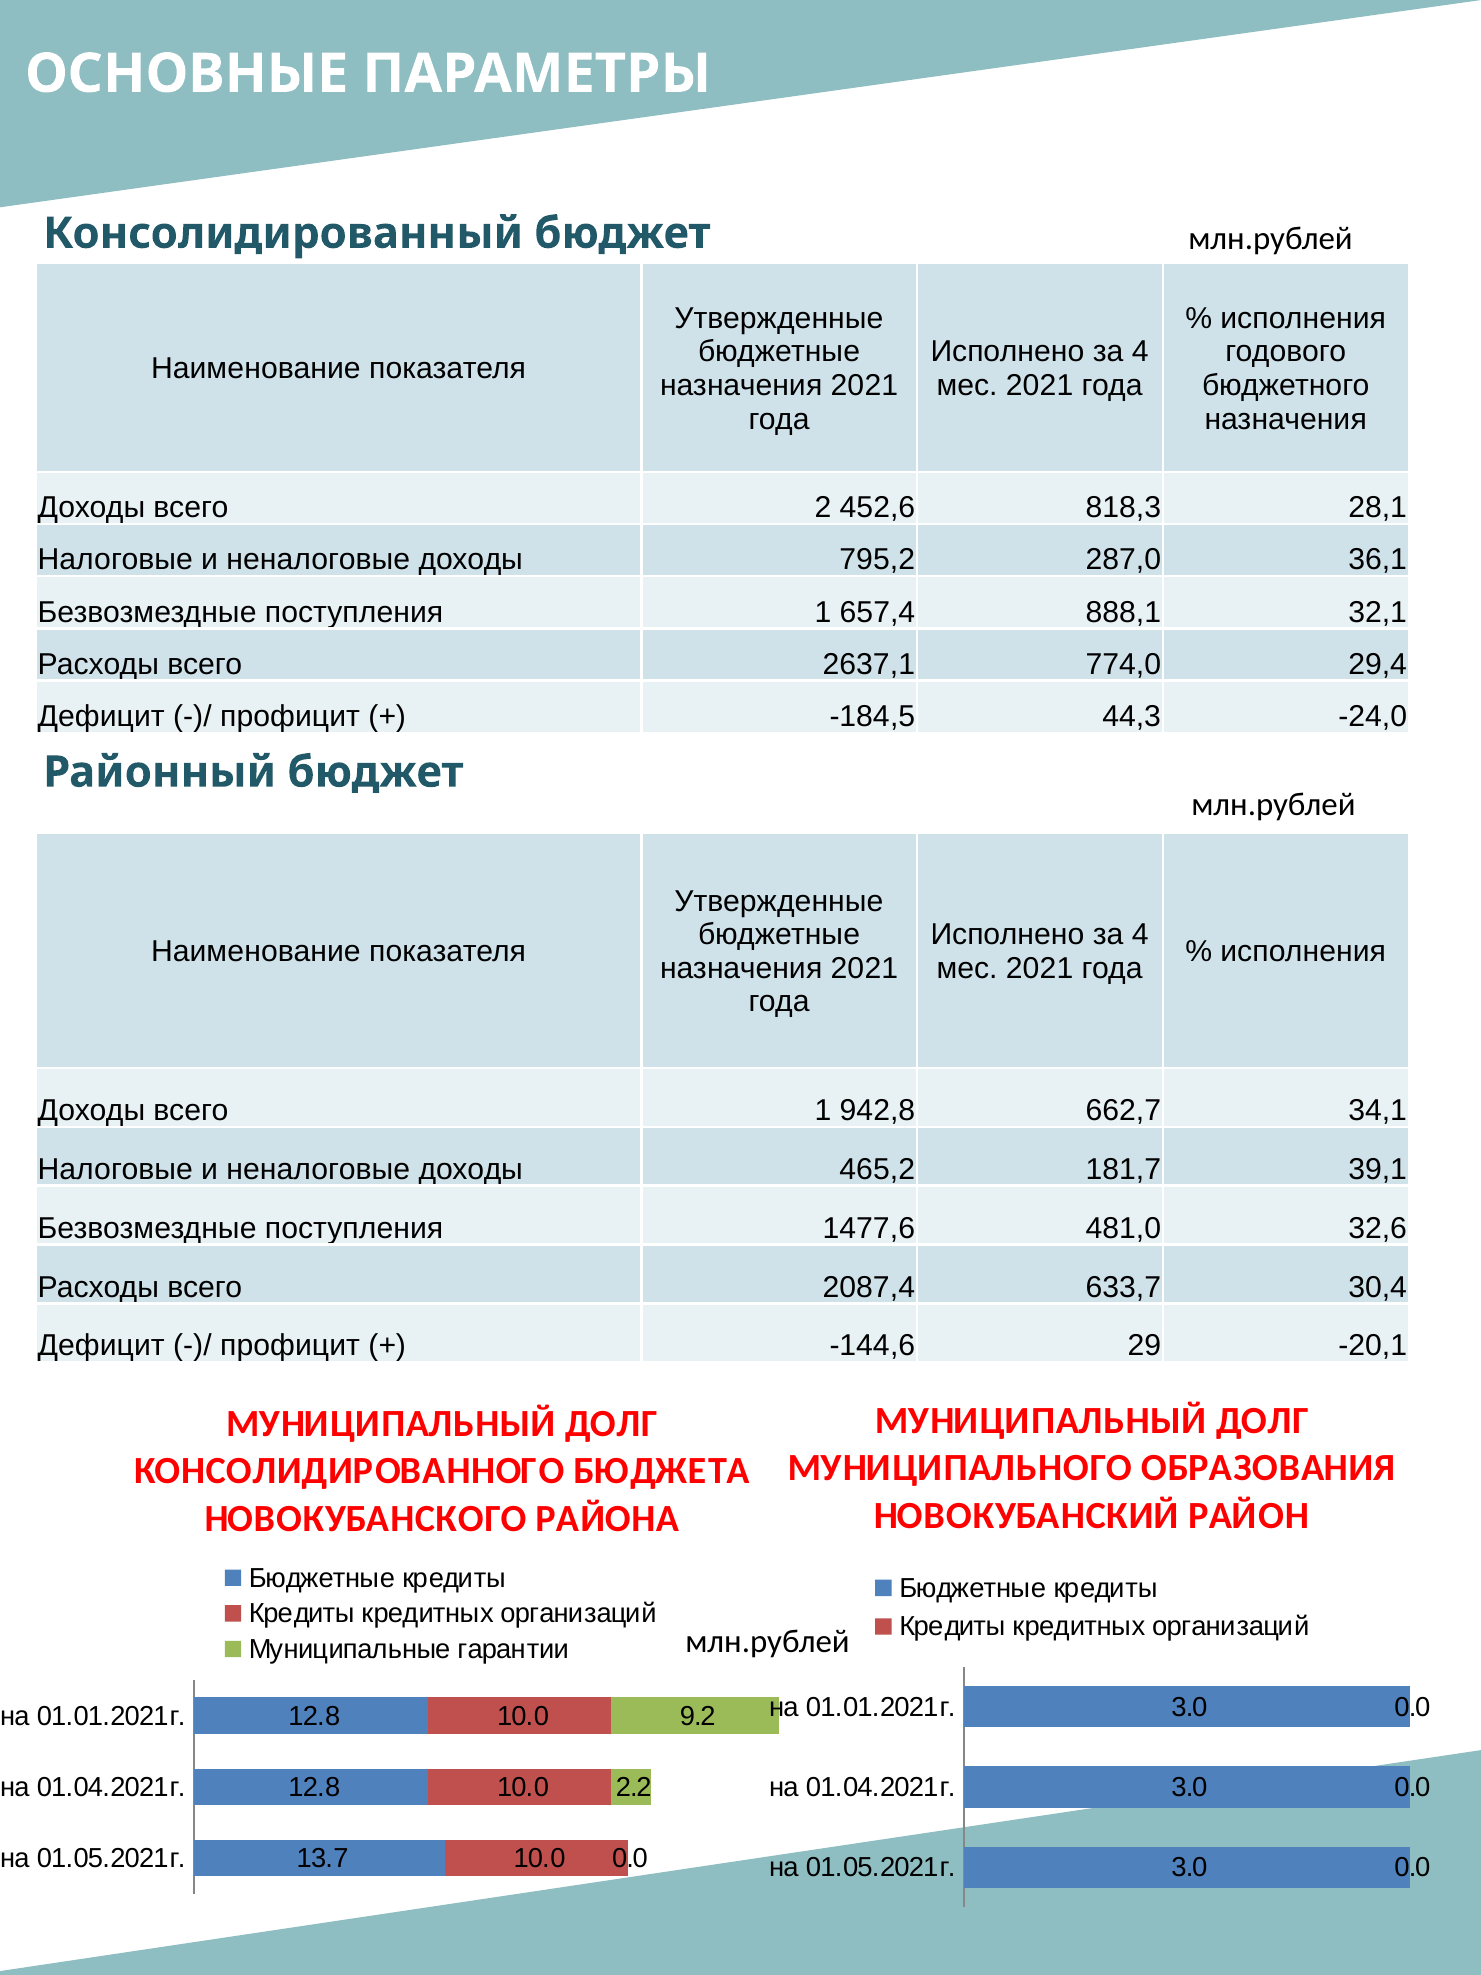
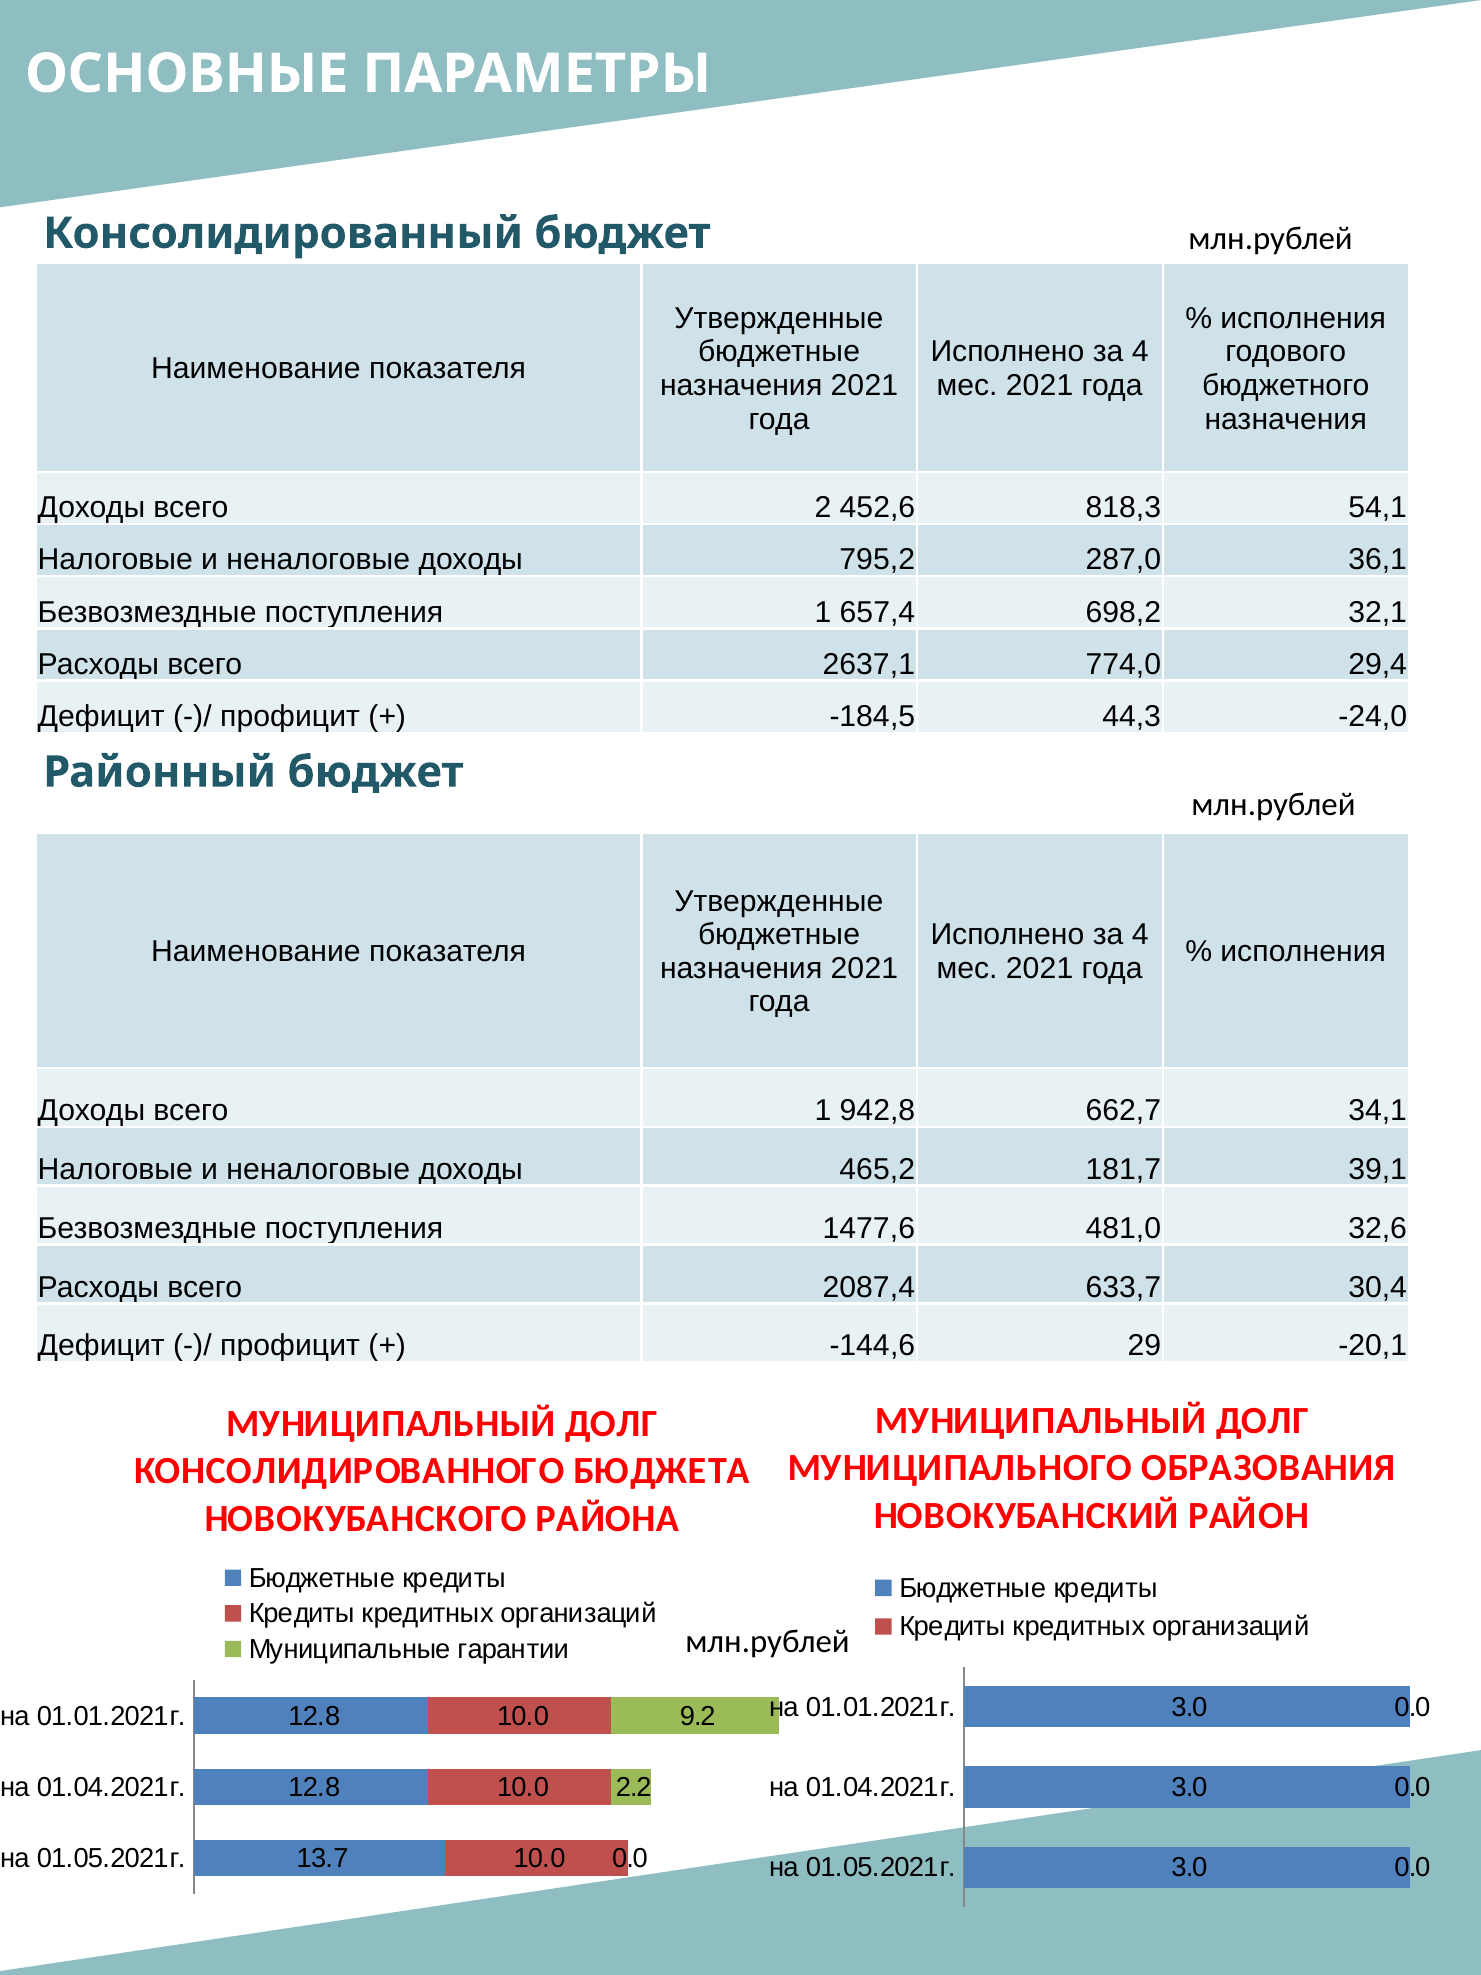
28,1: 28,1 -> 54,1
888,1: 888,1 -> 698,2
